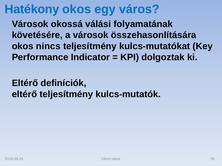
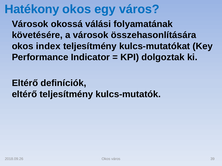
nincs: nincs -> index
